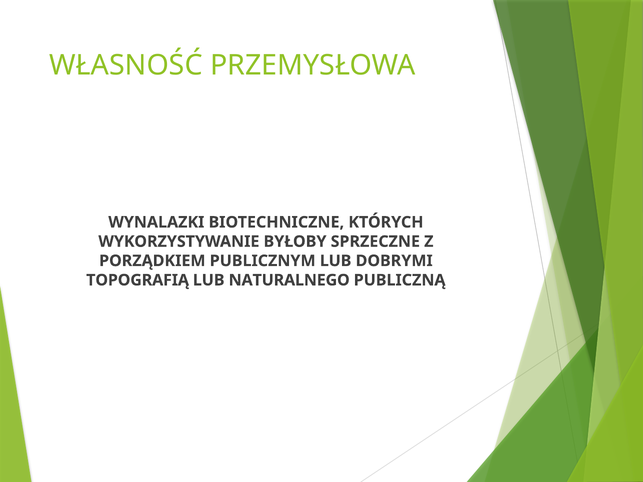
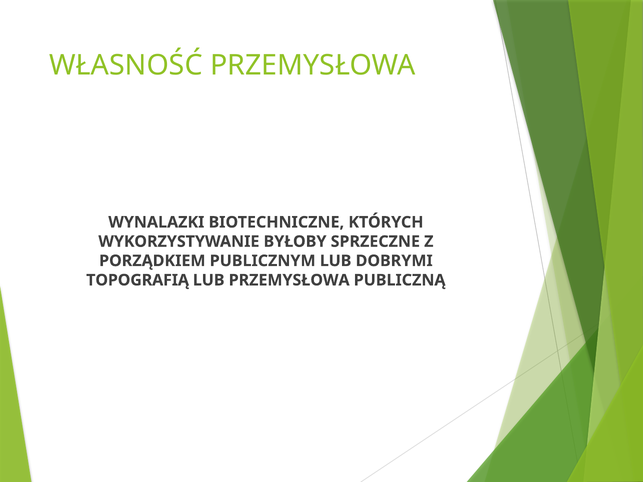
LUB NATURALNEGO: NATURALNEGO -> PRZEMYSŁOWA
